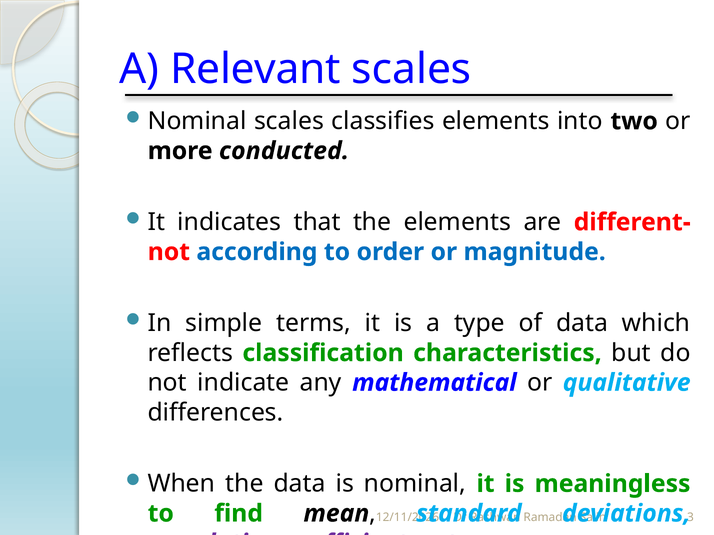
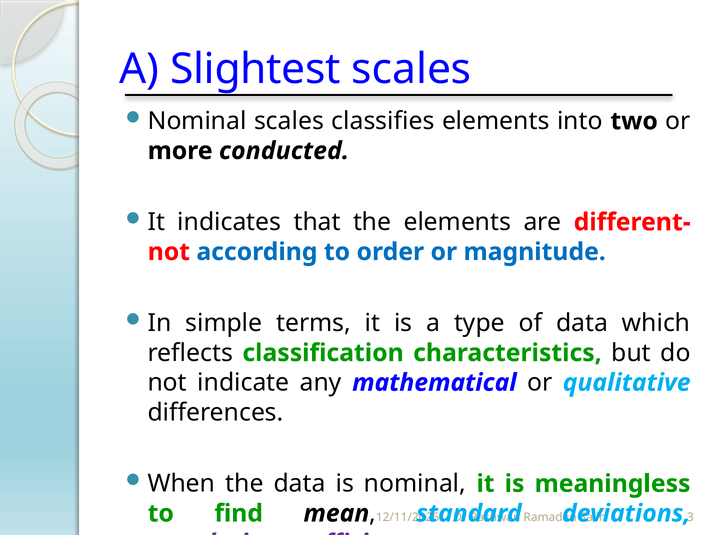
Relevant: Relevant -> Slightest
